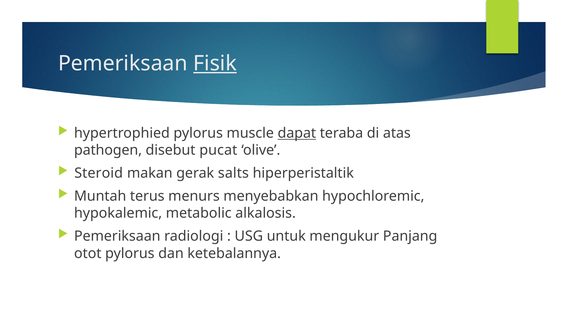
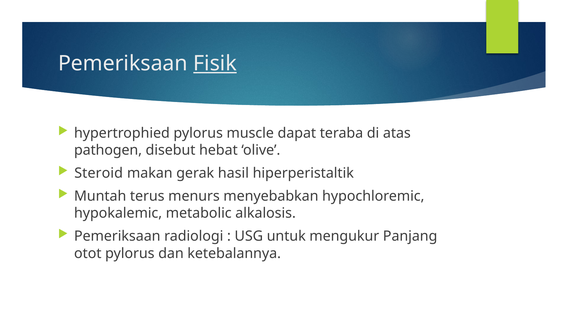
dapat underline: present -> none
pucat: pucat -> hebat
salts: salts -> hasil
